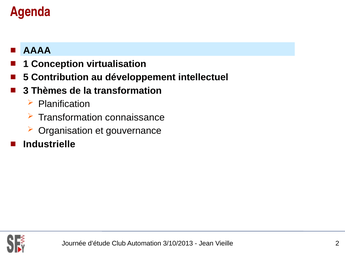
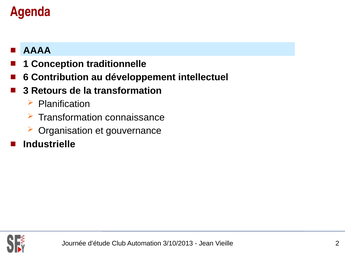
virtualisation: virtualisation -> traditionnelle
5: 5 -> 6
Thèmes: Thèmes -> Retours
